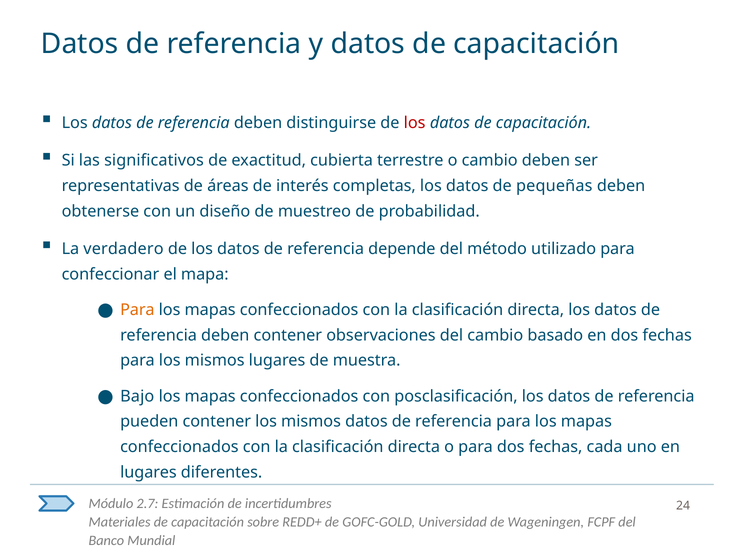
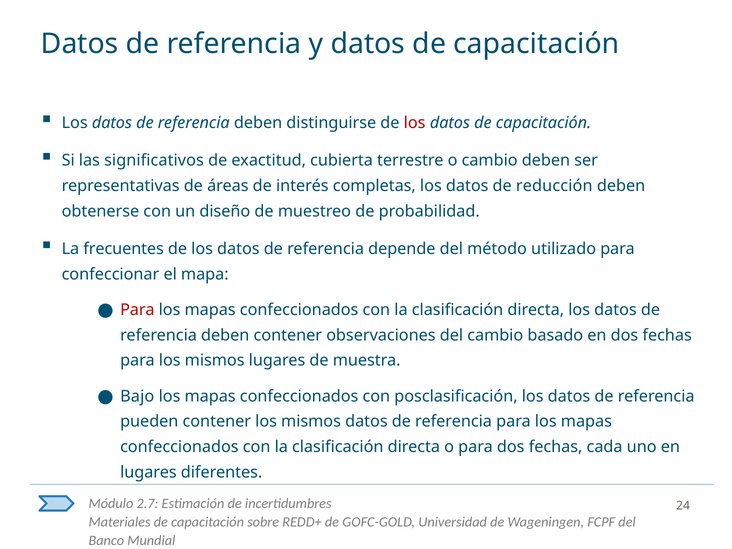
pequeñas: pequeñas -> reducción
verdadero: verdadero -> frecuentes
Para at (137, 310) colour: orange -> red
